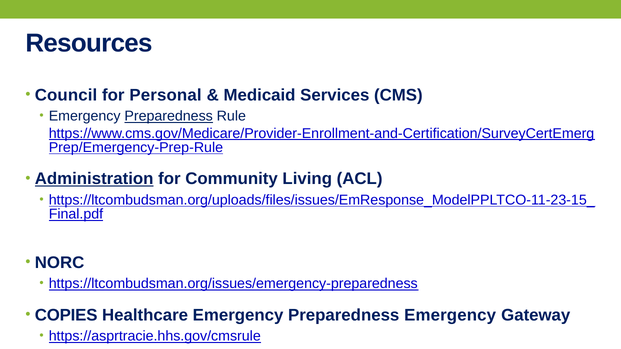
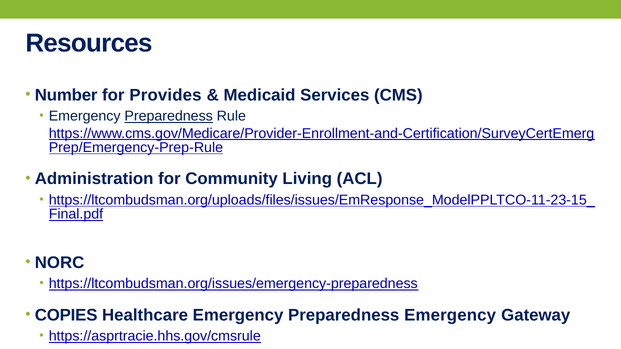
Council: Council -> Number
Personal: Personal -> Provides
Administration underline: present -> none
